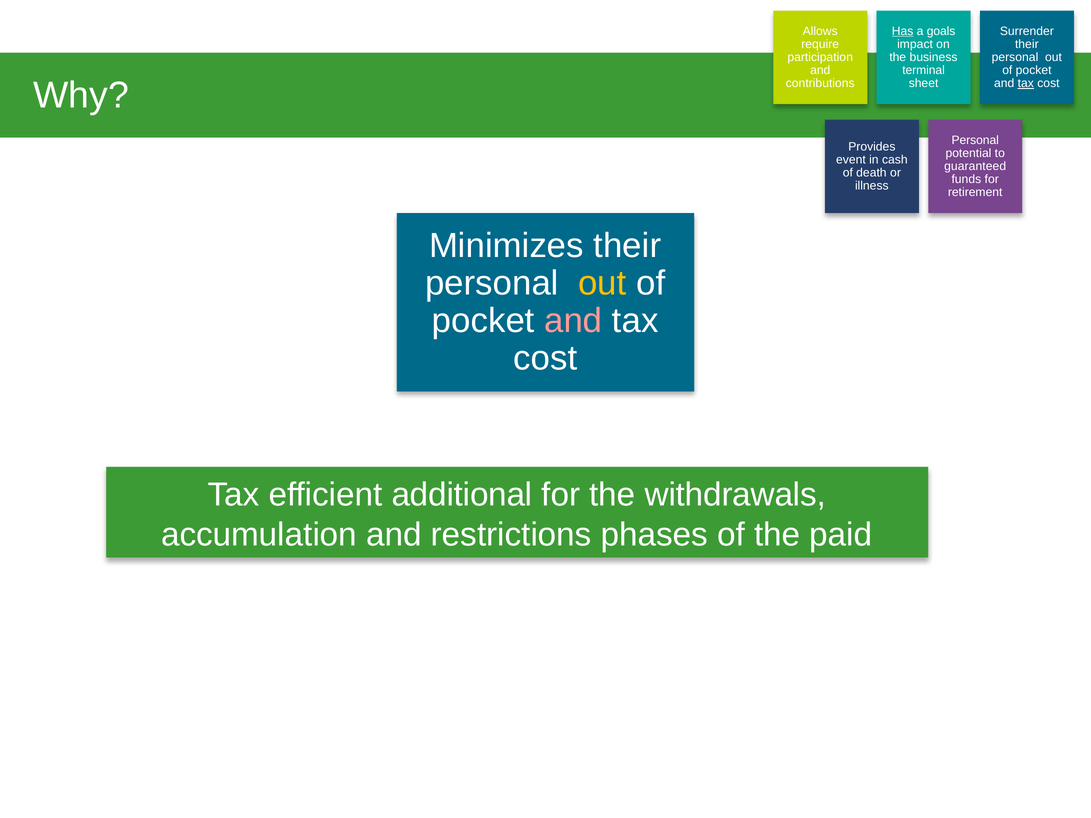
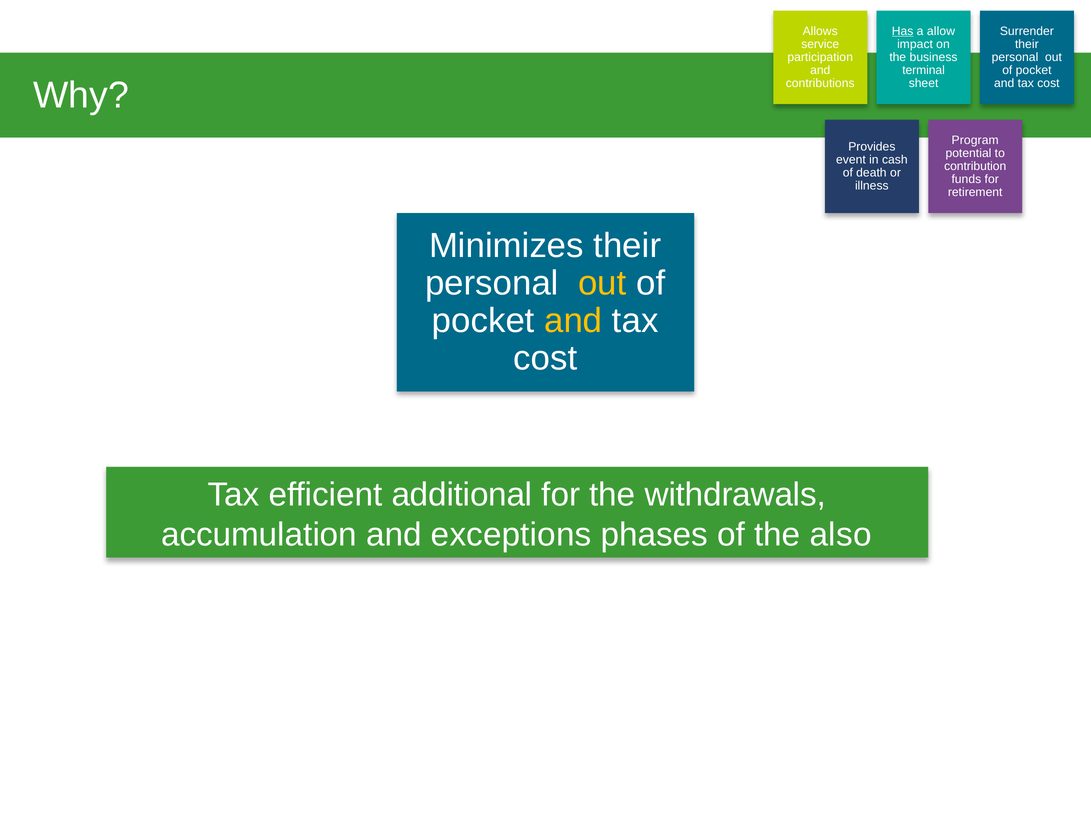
goals: goals -> allow
require: require -> service
tax at (1026, 83) underline: present -> none
Personal at (975, 140): Personal -> Program
guaranteed: guaranteed -> contribution
and at (573, 321) colour: pink -> yellow
restrictions: restrictions -> exceptions
paid: paid -> also
